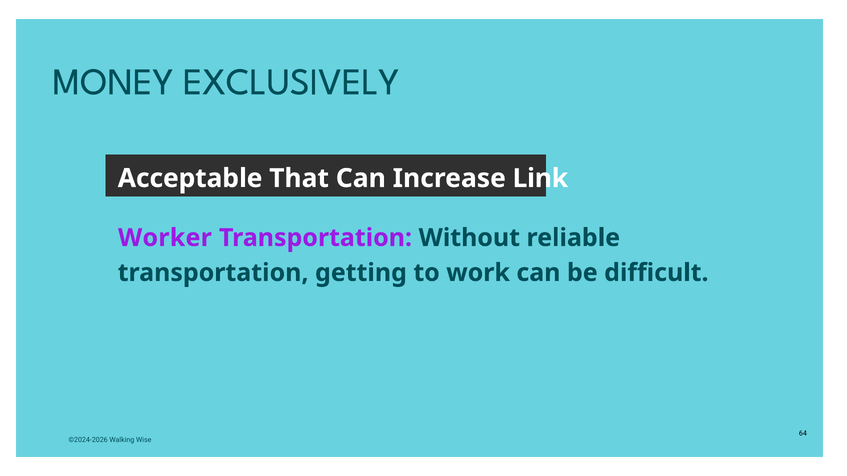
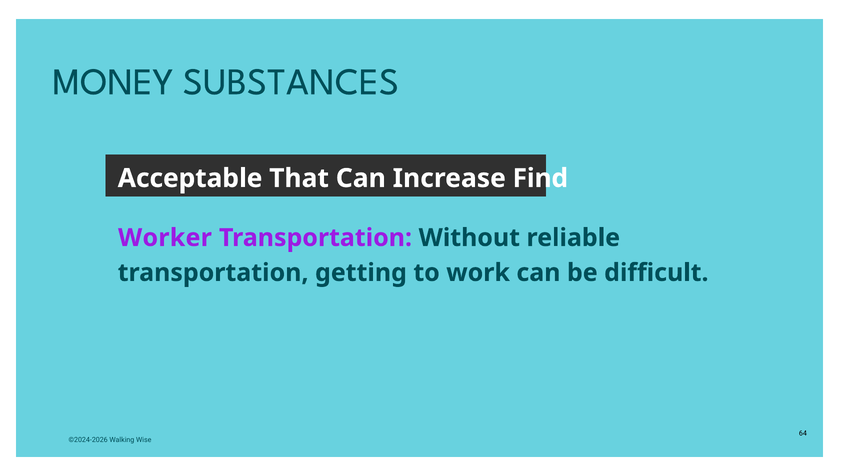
EXCLUSIVELY: EXCLUSIVELY -> SUBSTANCES
Link: Link -> Find
